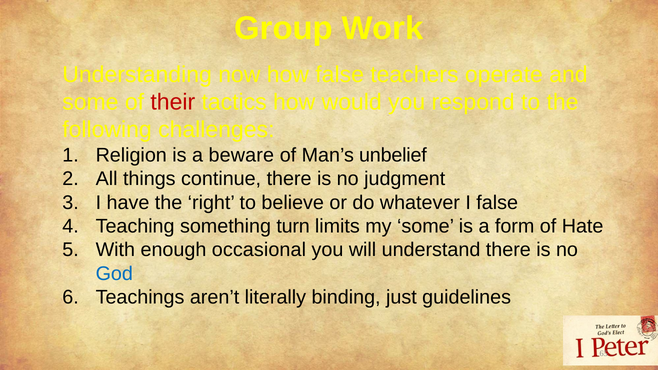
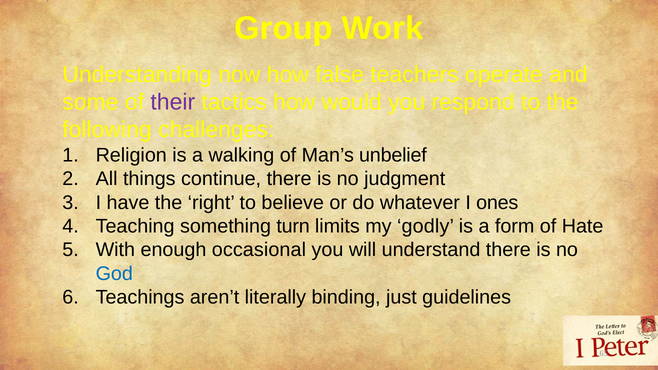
their colour: red -> purple
beware: beware -> walking
I false: false -> ones
my some: some -> godly
